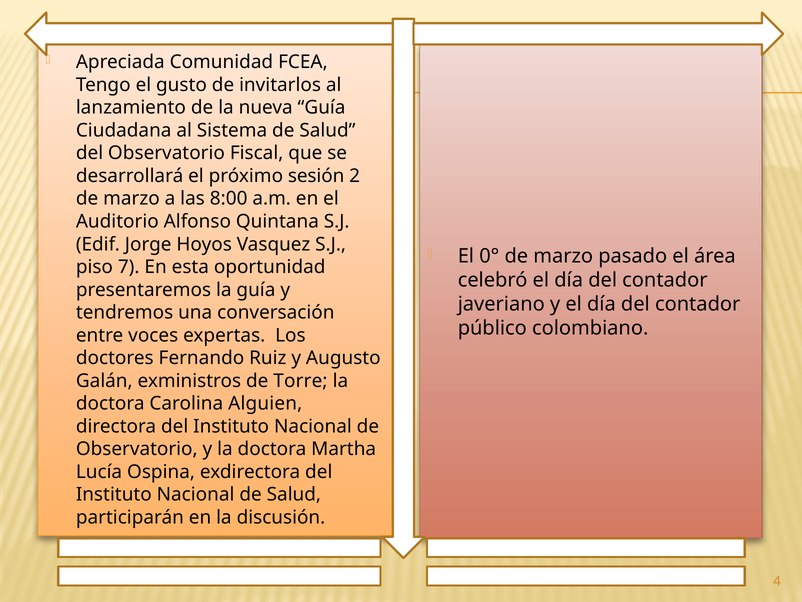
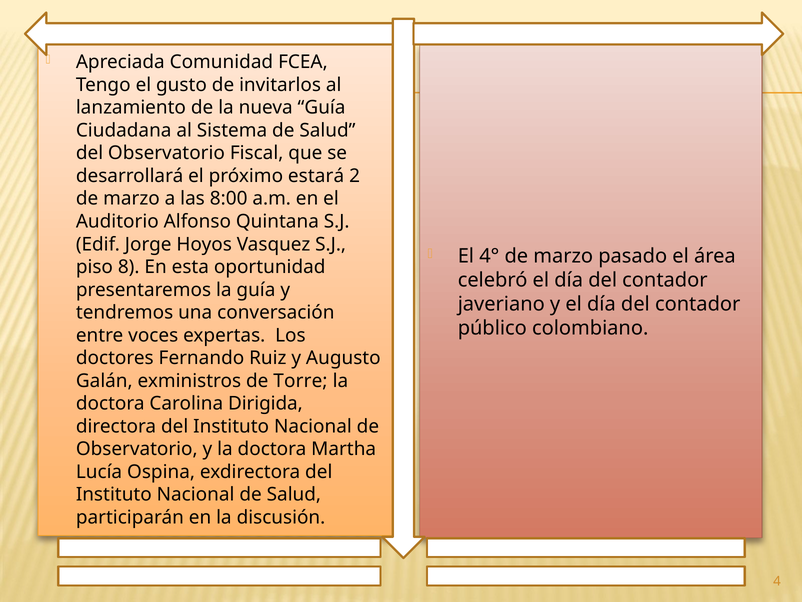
sesión: sesión -> estará
0°: 0° -> 4°
7: 7 -> 8
Alguien: Alguien -> Dirigida
